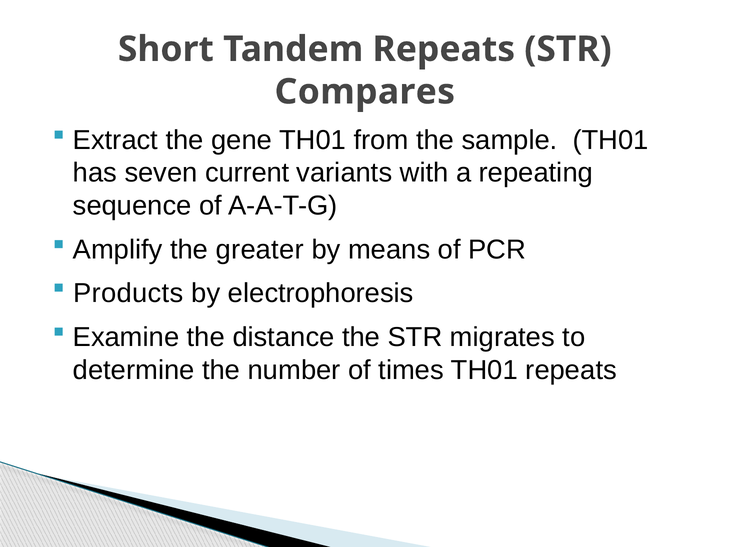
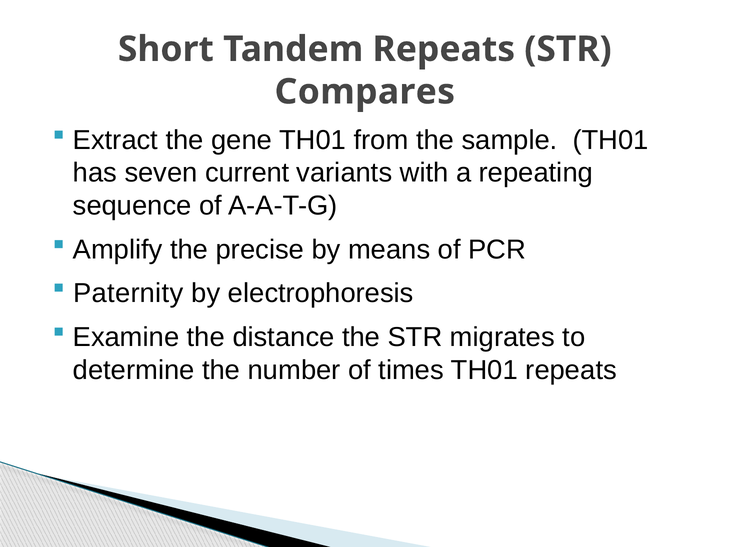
greater: greater -> precise
Products: Products -> Paternity
